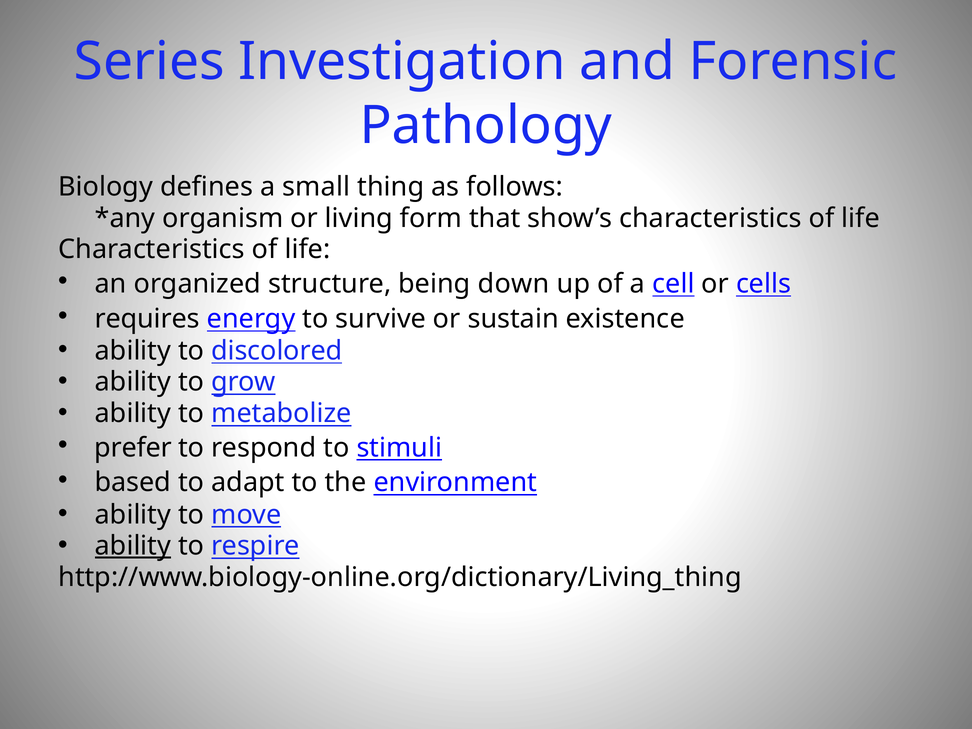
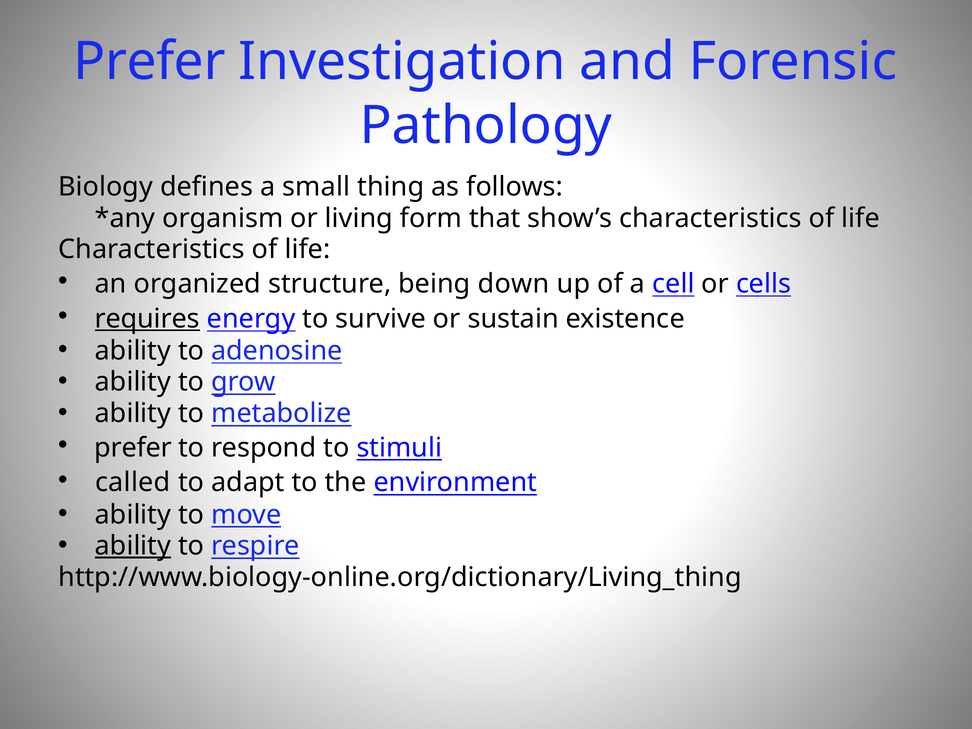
Series at (149, 62): Series -> Prefer
requires underline: none -> present
discolored: discolored -> adenosine
based: based -> called
